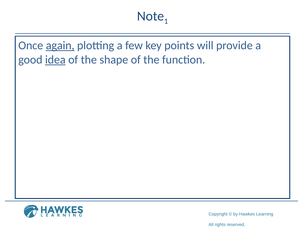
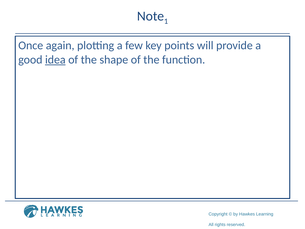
again underline: present -> none
